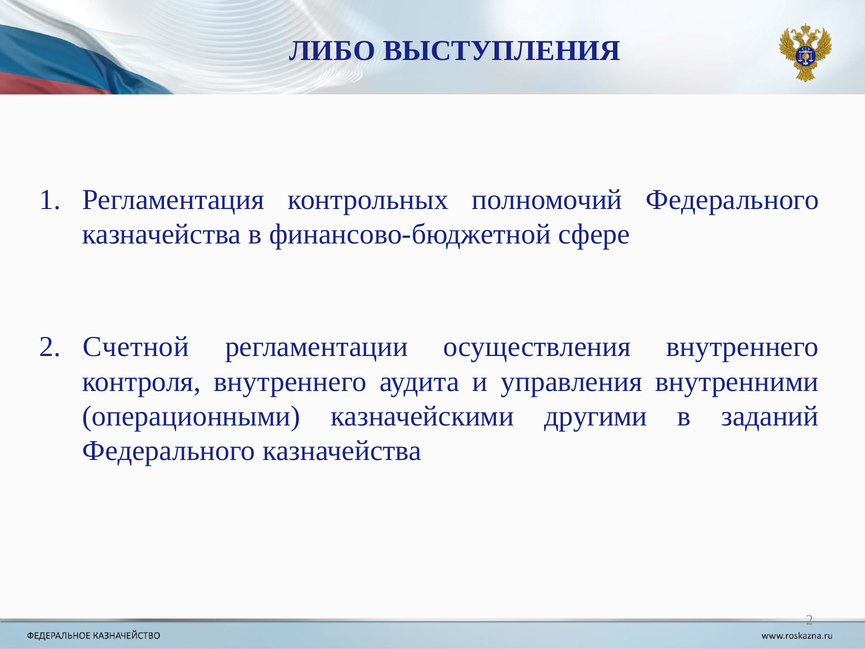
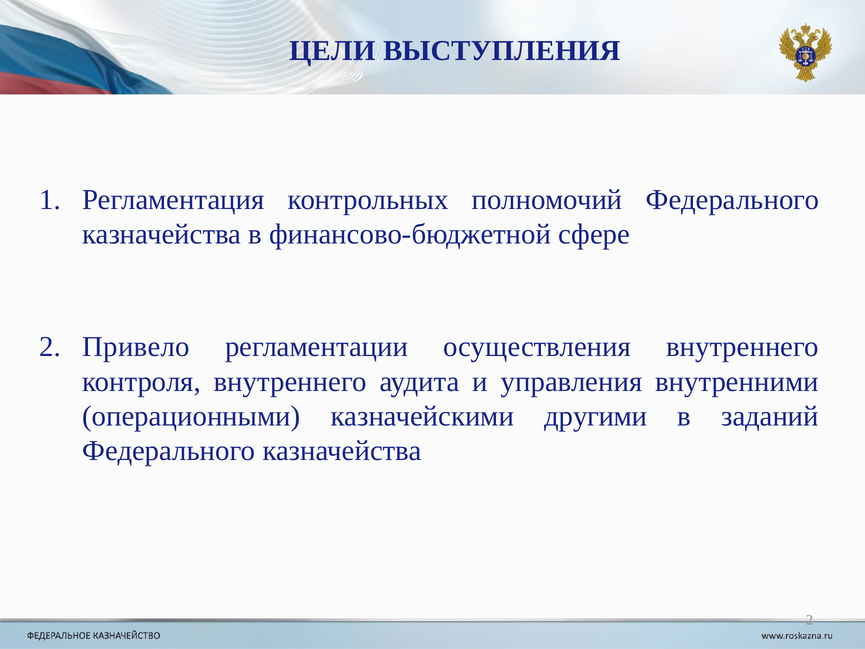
ЛИБО: ЛИБО -> ЦЕЛИ
Счетной: Счетной -> Привело
